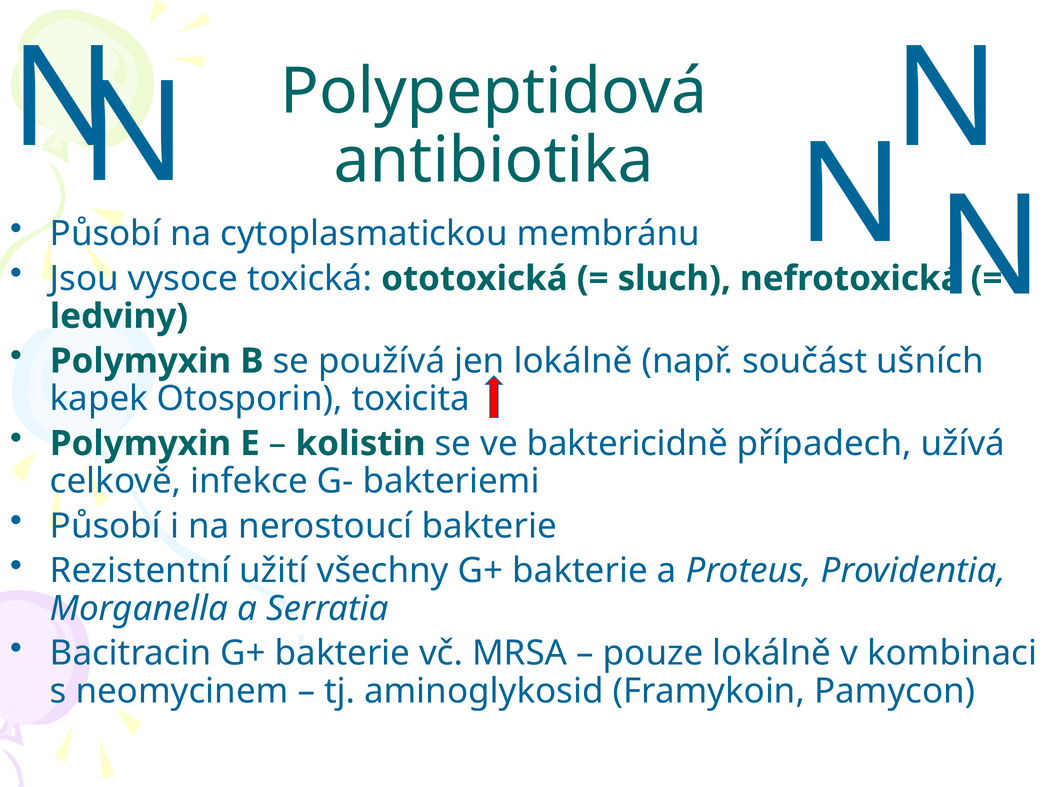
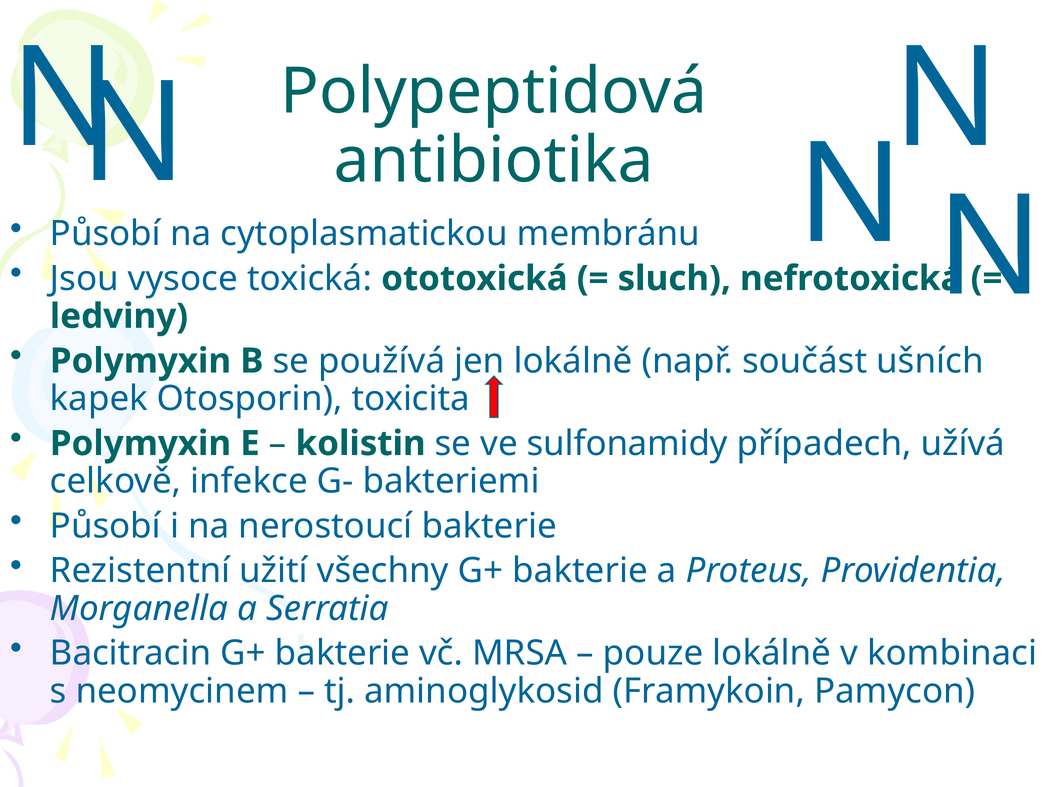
baktericidně: baktericidně -> sulfonamidy
